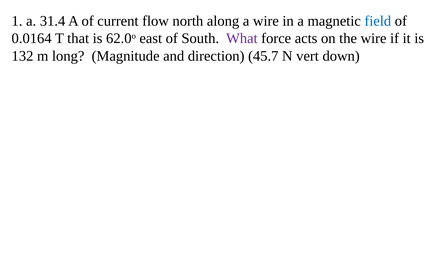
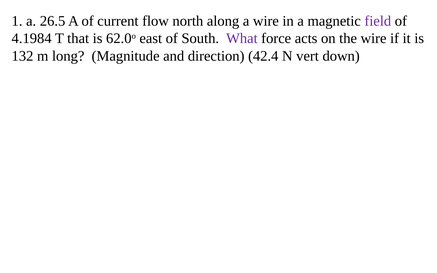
31.4: 31.4 -> 26.5
field colour: blue -> purple
0.0164: 0.0164 -> 4.1984
45.7: 45.7 -> 42.4
